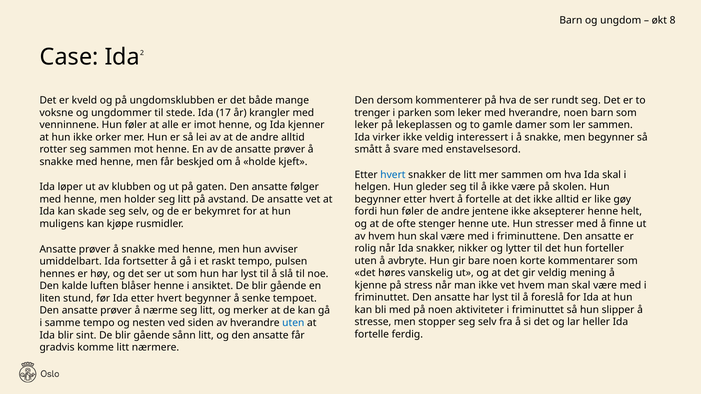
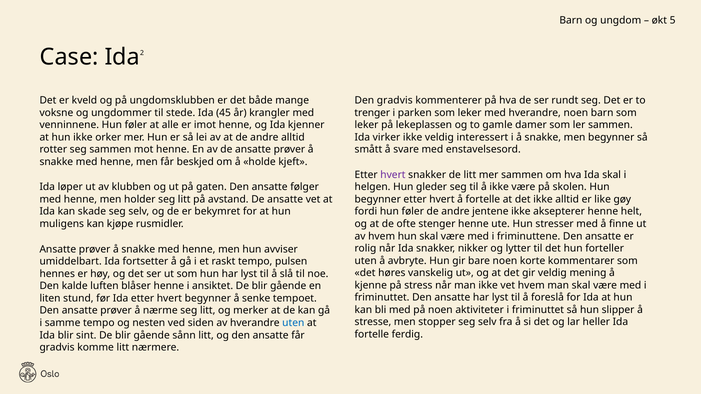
8: 8 -> 5
Den dersom: dersom -> gradvis
17: 17 -> 45
hvert at (393, 175) colour: blue -> purple
